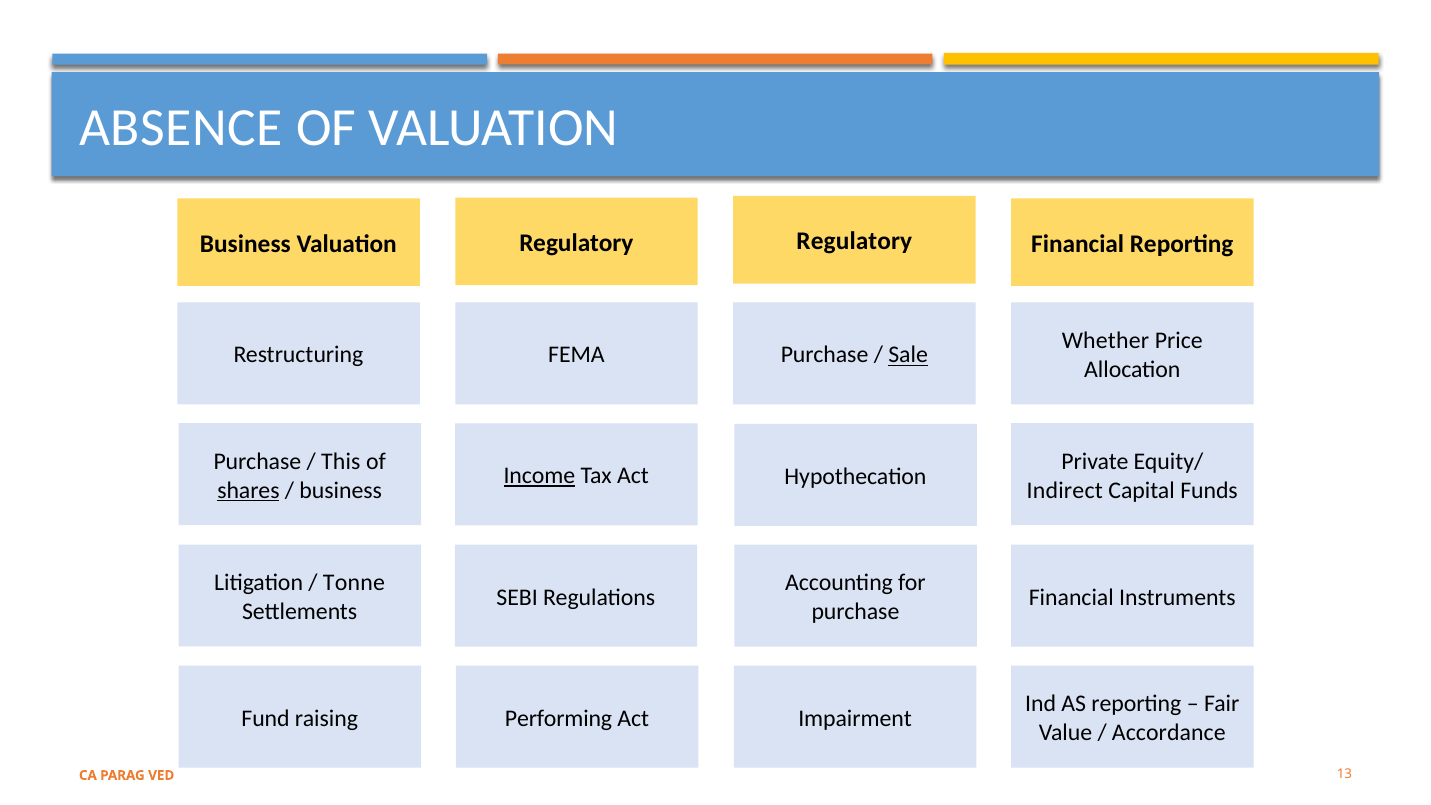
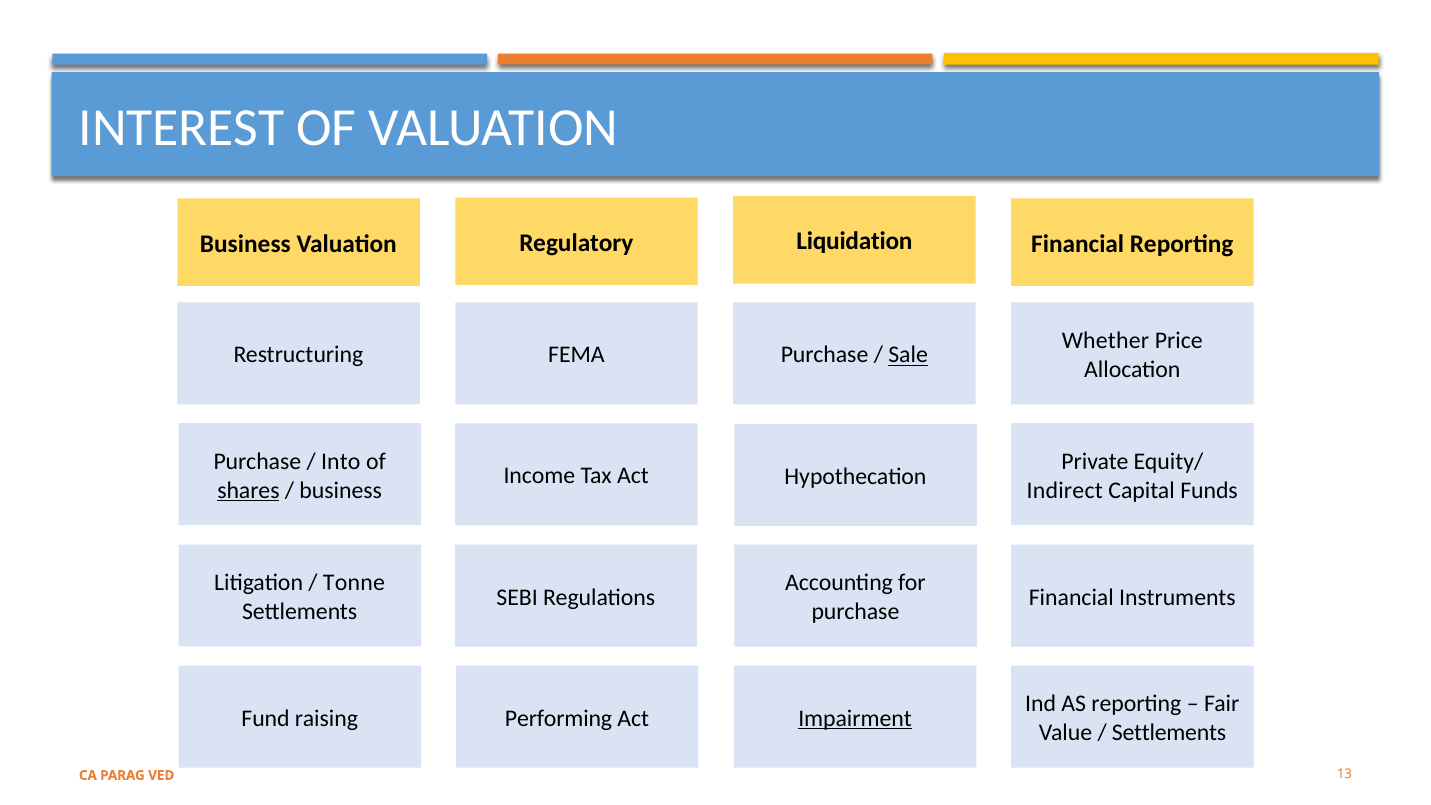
ABSENCE: ABSENCE -> INTEREST
Regulatory Regulatory: Regulatory -> Liquidation
This: This -> Into
Income underline: present -> none
Impairment underline: none -> present
Accordance at (1169, 733): Accordance -> Settlements
